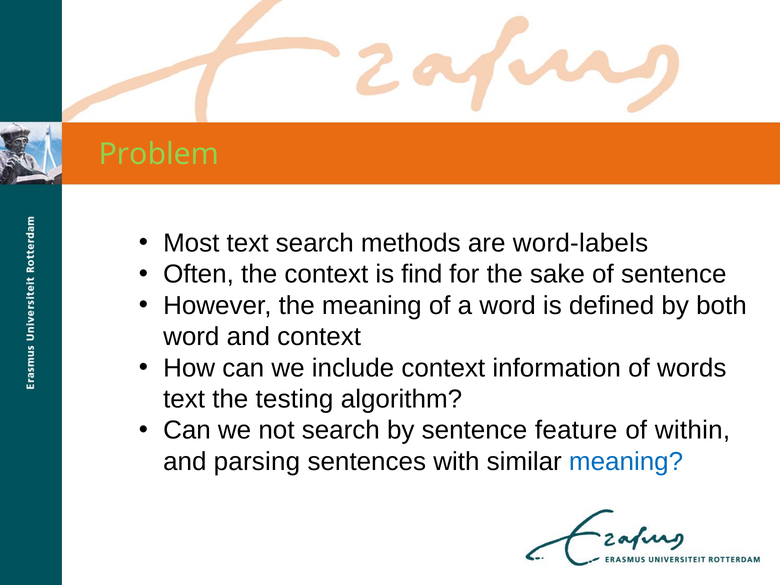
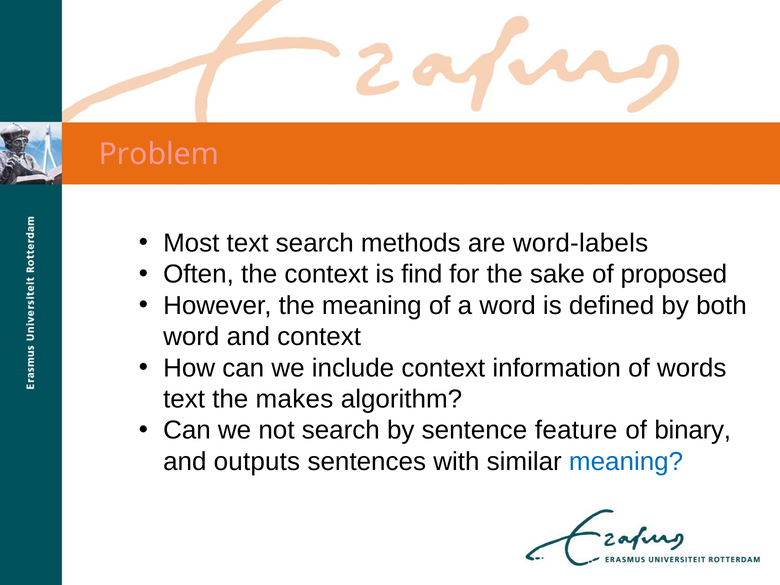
Problem colour: light green -> pink
of sentence: sentence -> proposed
testing: testing -> makes
within: within -> binary
parsing: parsing -> outputs
